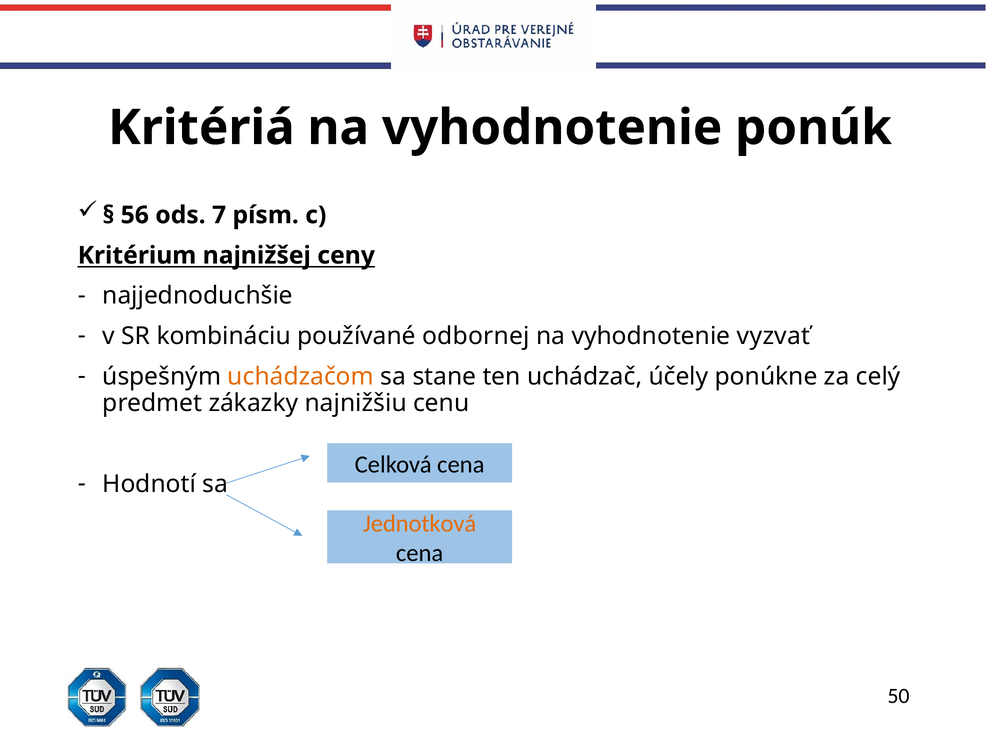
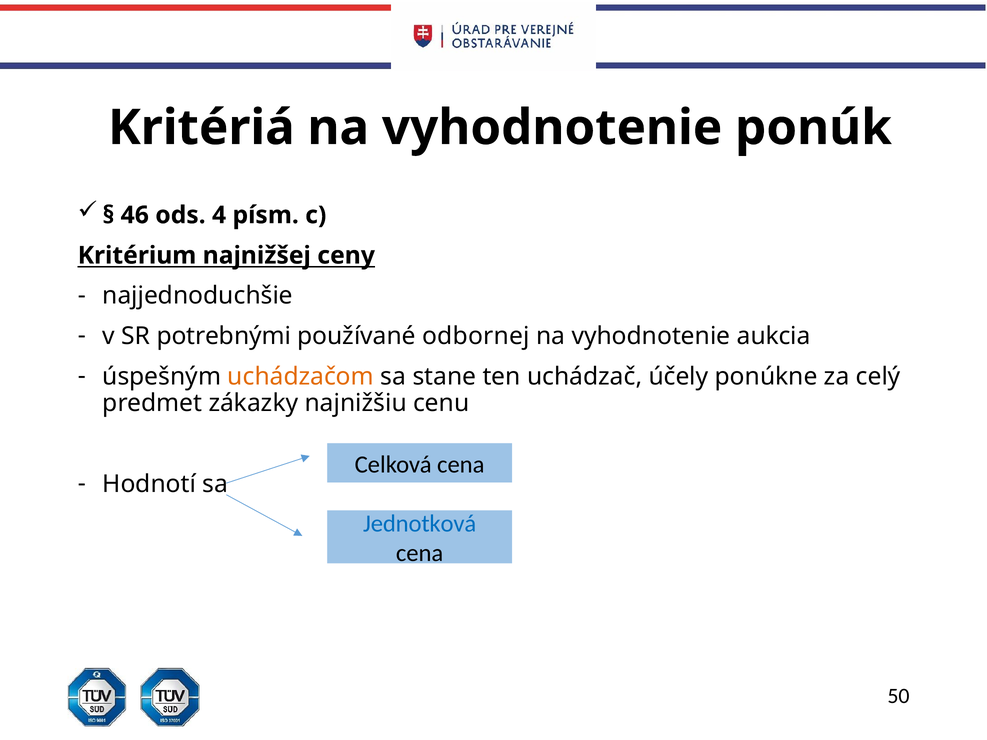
56: 56 -> 46
7: 7 -> 4
kombináciu: kombináciu -> potrebnými
vyzvať: vyzvať -> aukcia
Jednotková colour: orange -> blue
